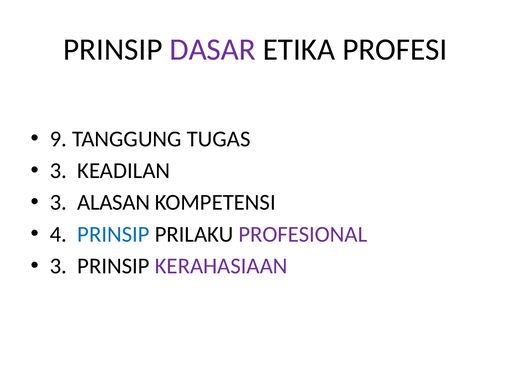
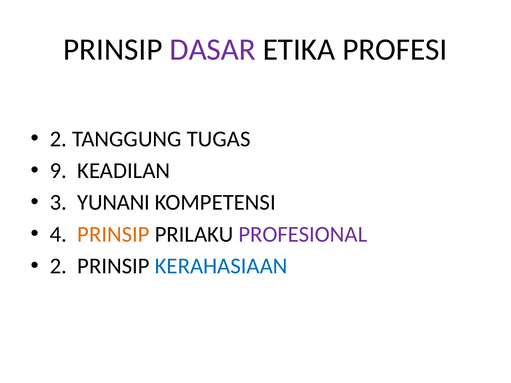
9 at (58, 139): 9 -> 2
3 at (58, 171): 3 -> 9
ALASAN: ALASAN -> YUNANI
PRINSIP at (113, 234) colour: blue -> orange
3 at (58, 266): 3 -> 2
KERAHASIAAN colour: purple -> blue
